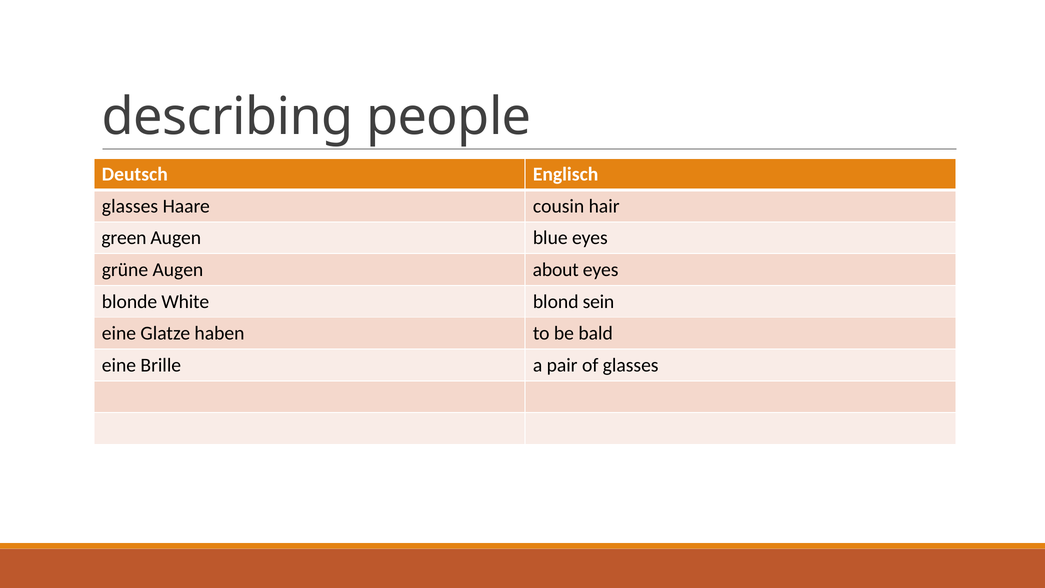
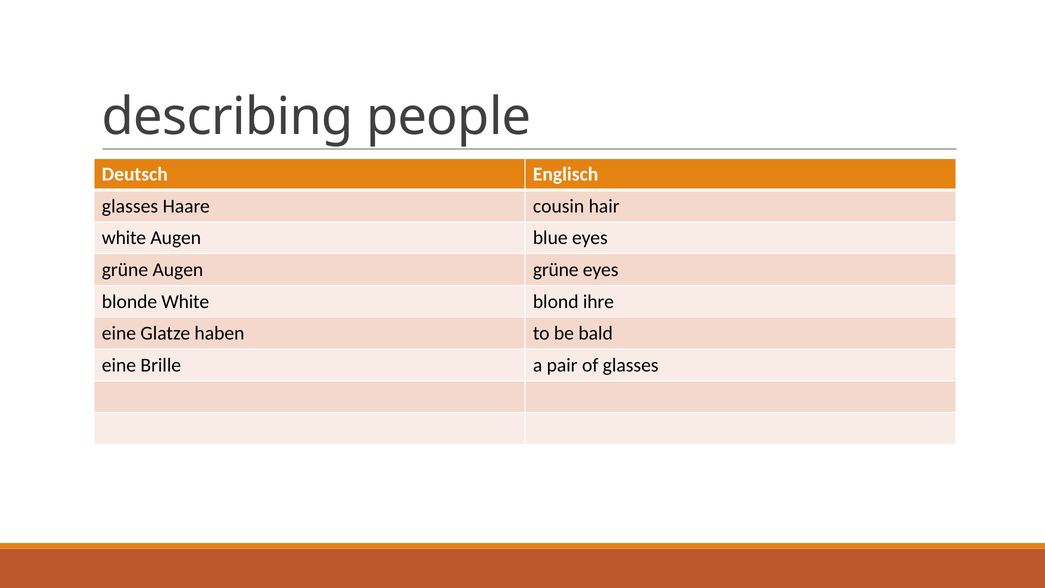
green at (124, 238): green -> white
Augen about: about -> grüne
sein: sein -> ihre
